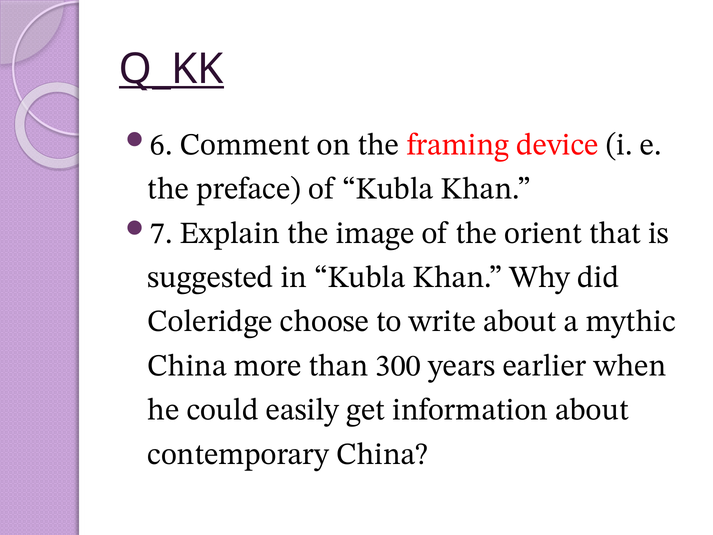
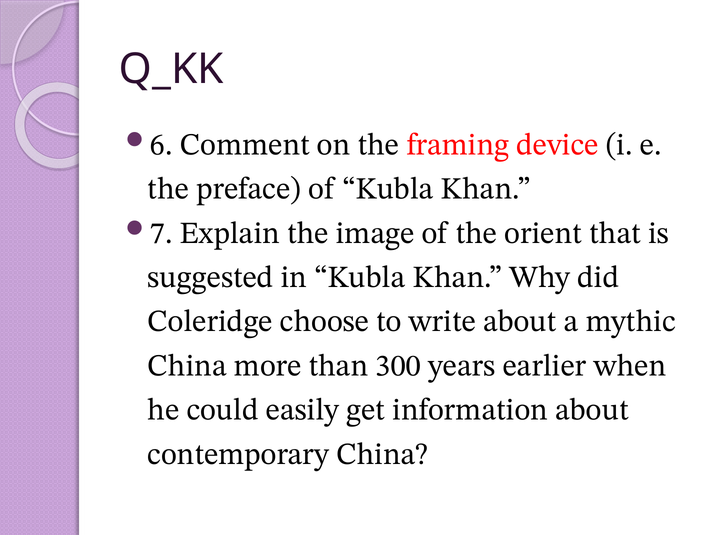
Q_KK underline: present -> none
